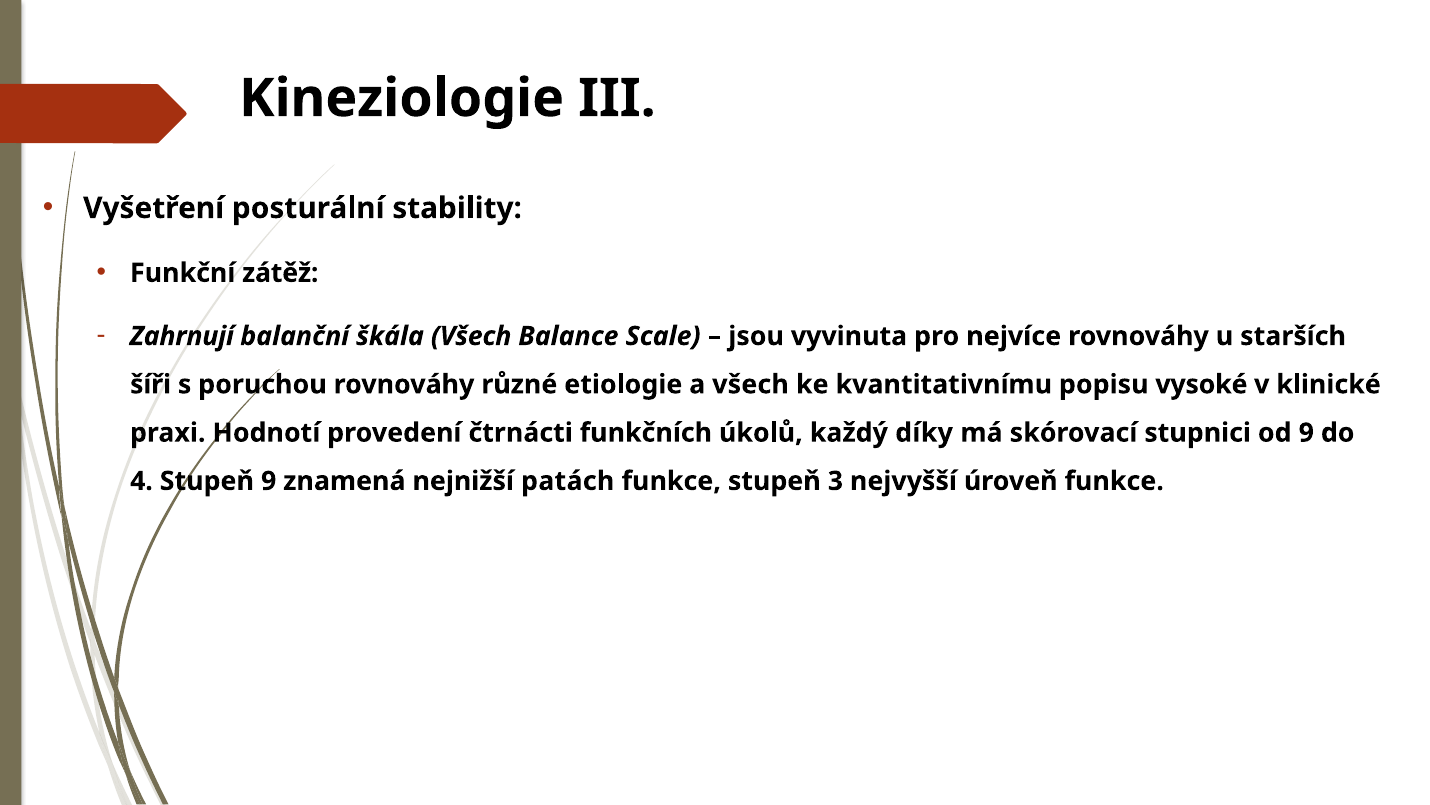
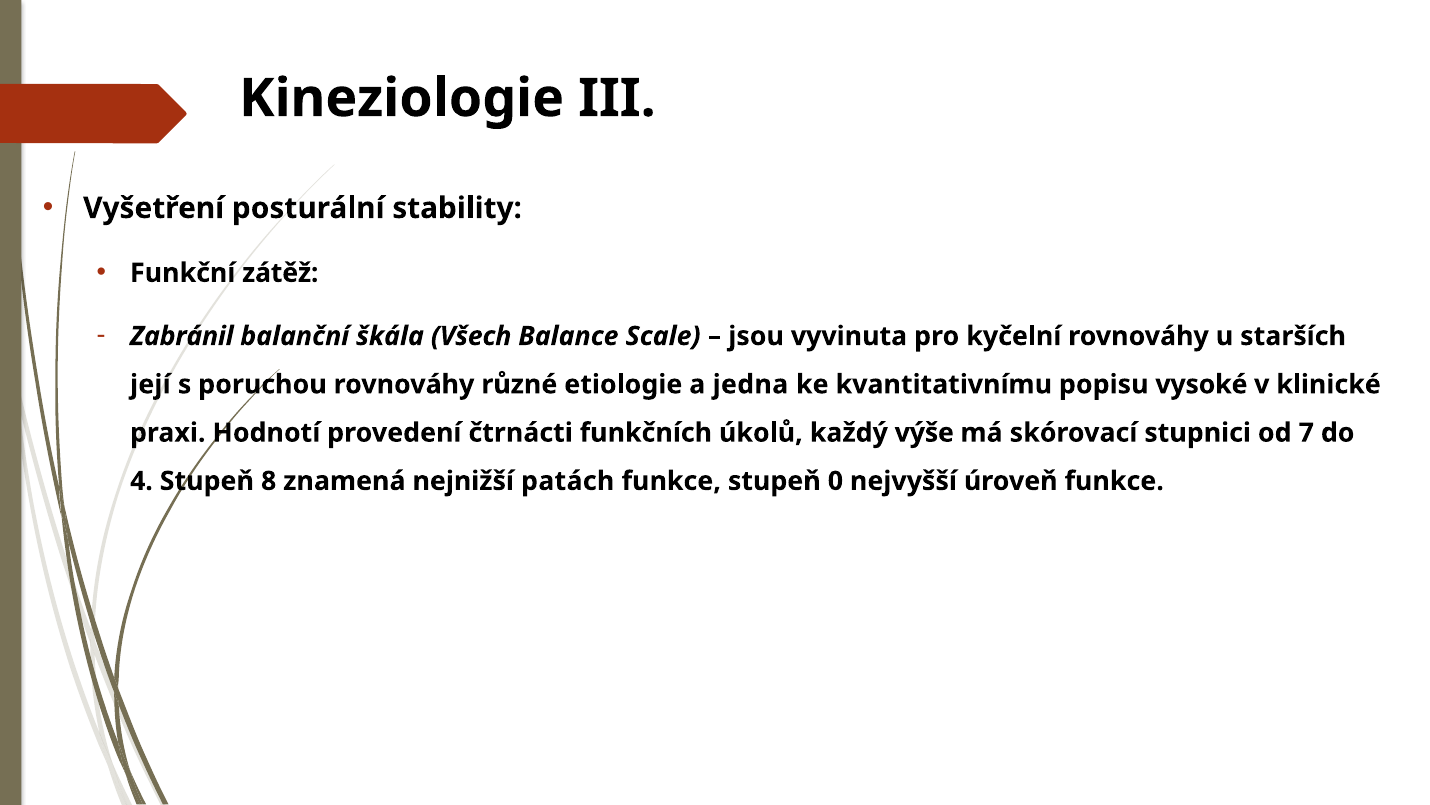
Zahrnují: Zahrnují -> Zabránil
nejvíce: nejvíce -> kyčelní
šíři: šíři -> její
a všech: všech -> jedna
díky: díky -> výše
od 9: 9 -> 7
Stupeň 9: 9 -> 8
3: 3 -> 0
